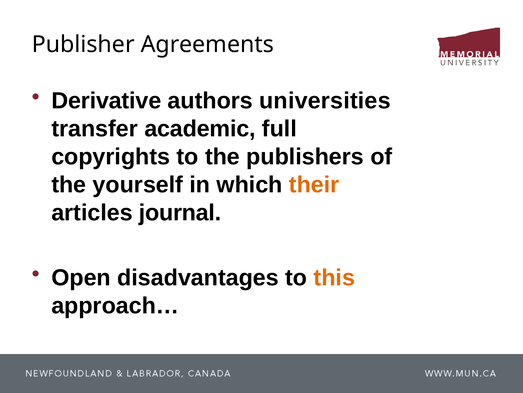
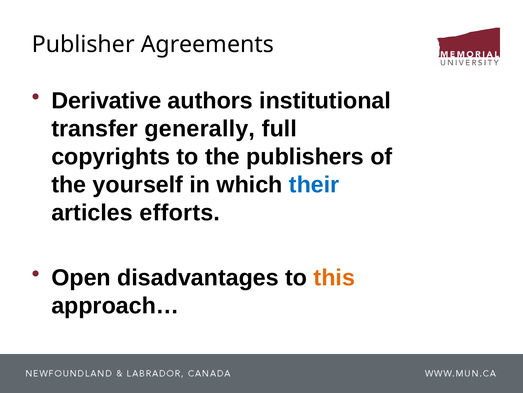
universities: universities -> institutional
academic: academic -> generally
their colour: orange -> blue
journal: journal -> efforts
